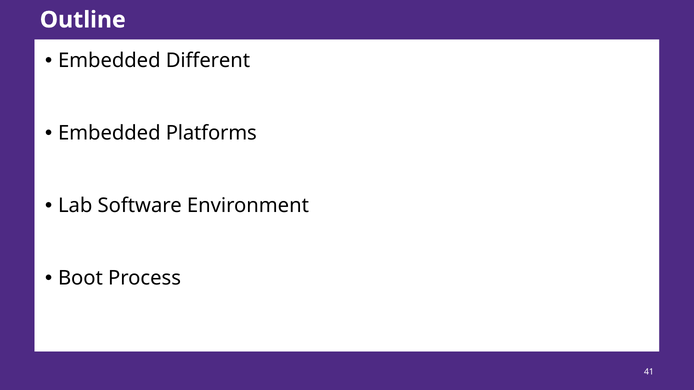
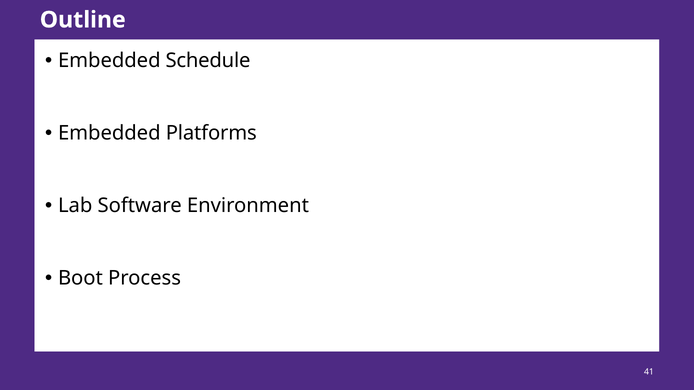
Different: Different -> Schedule
